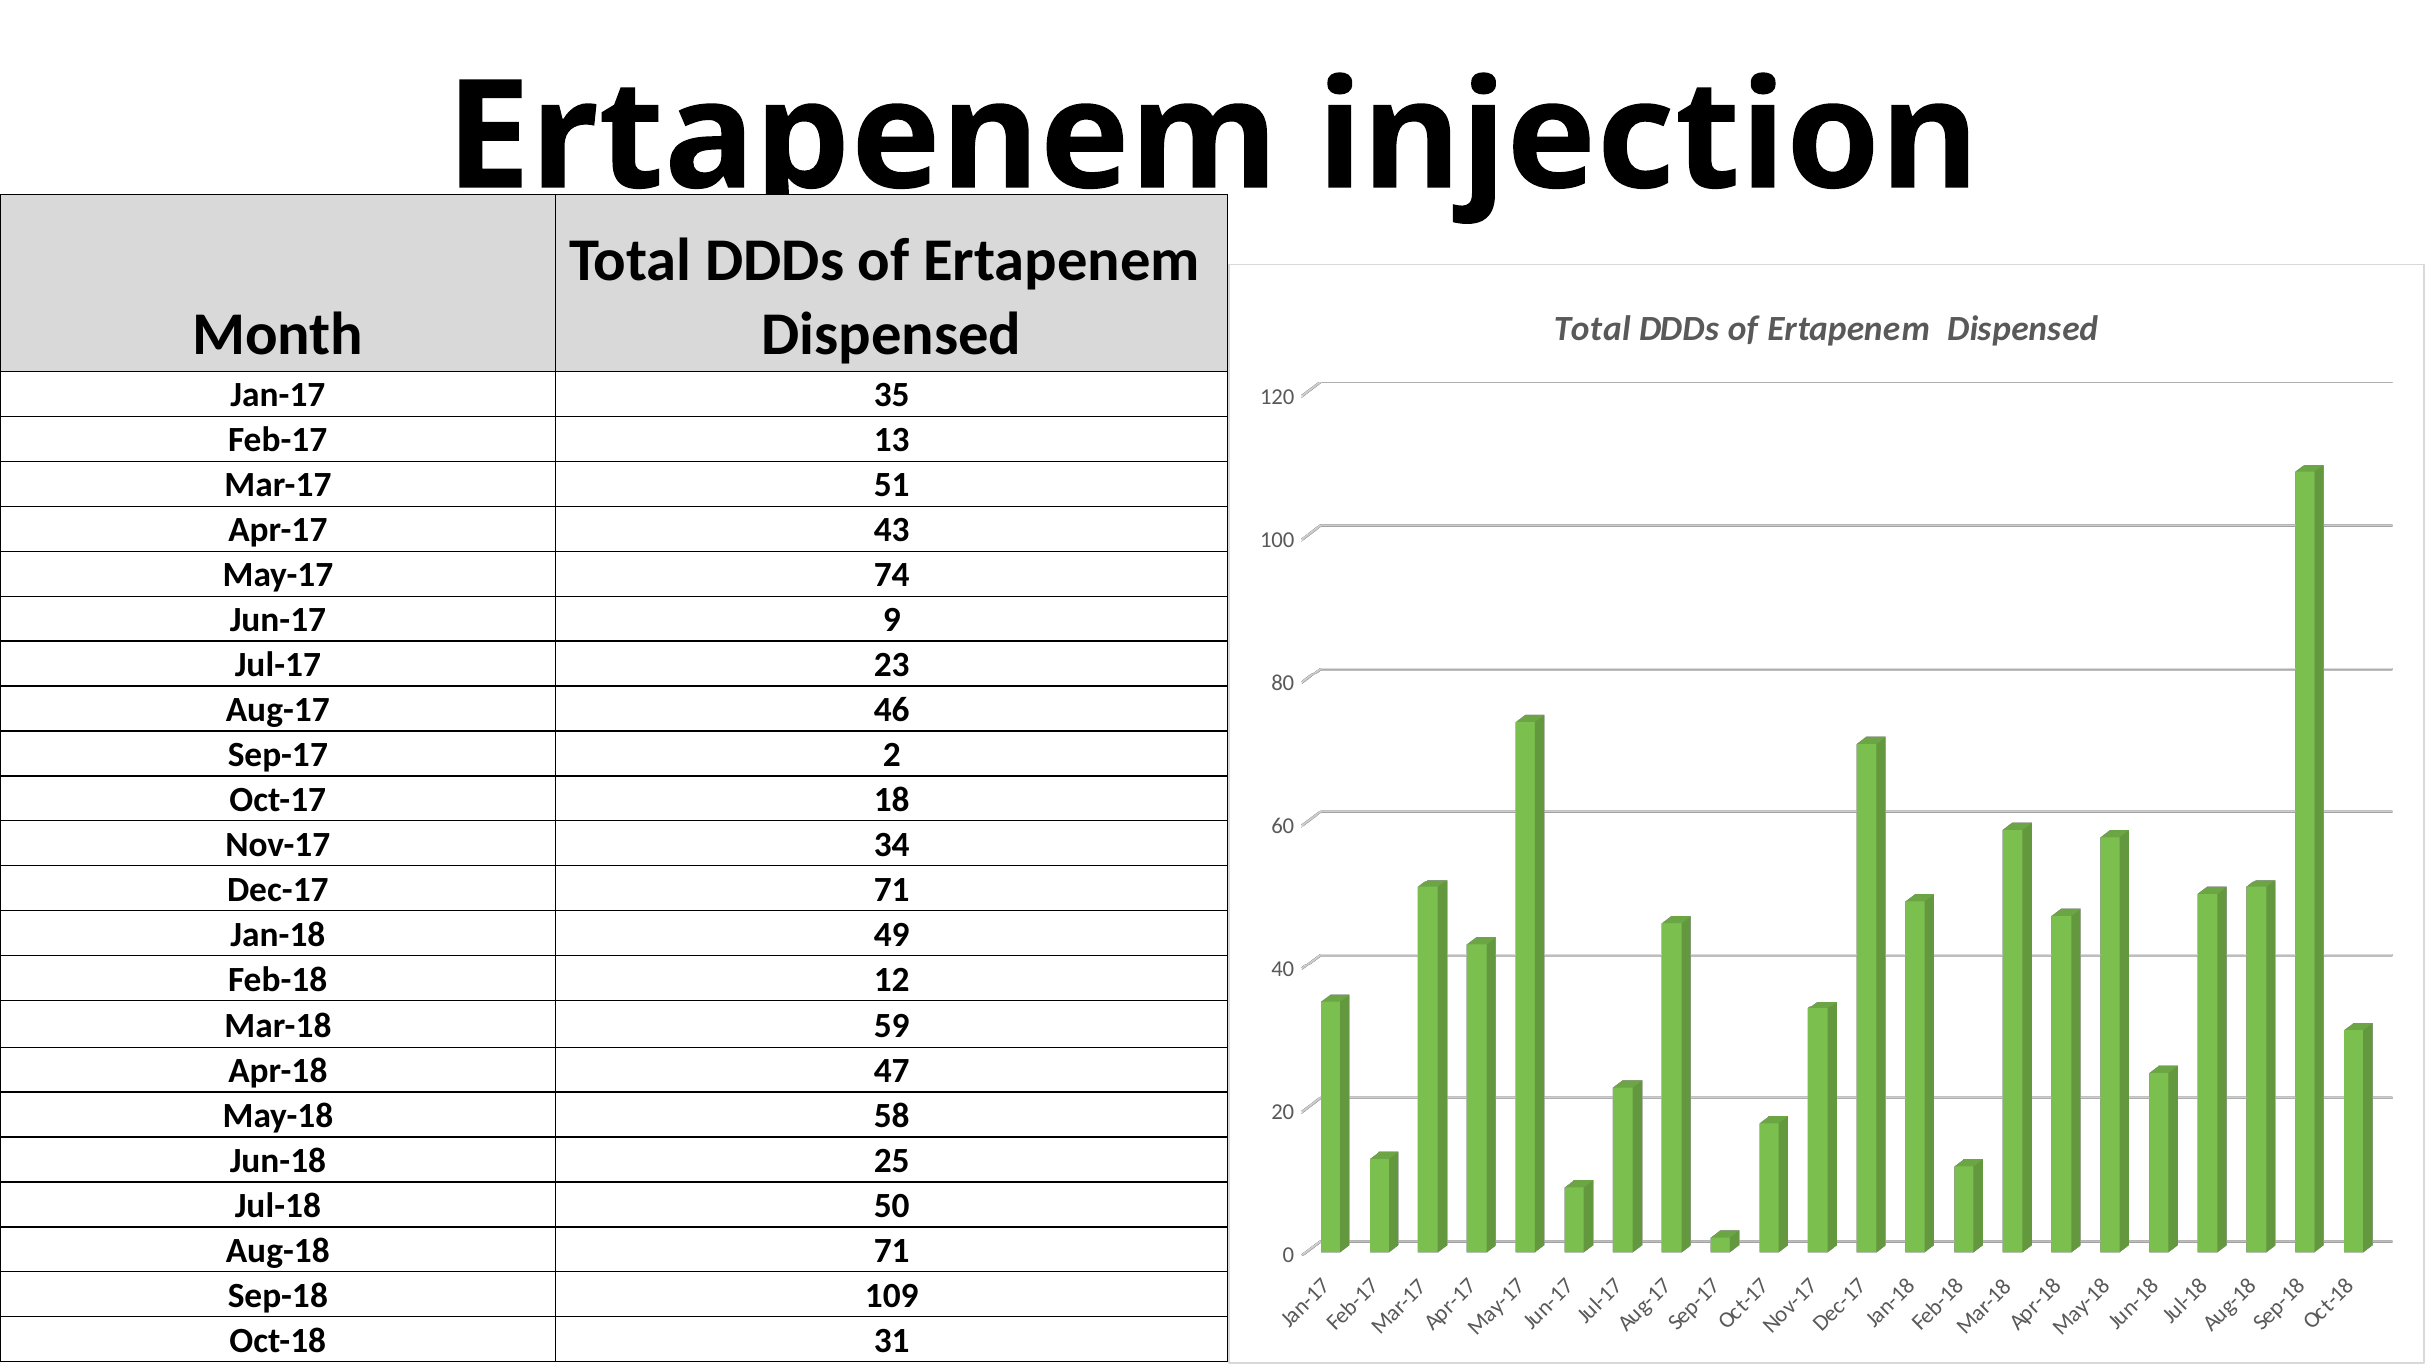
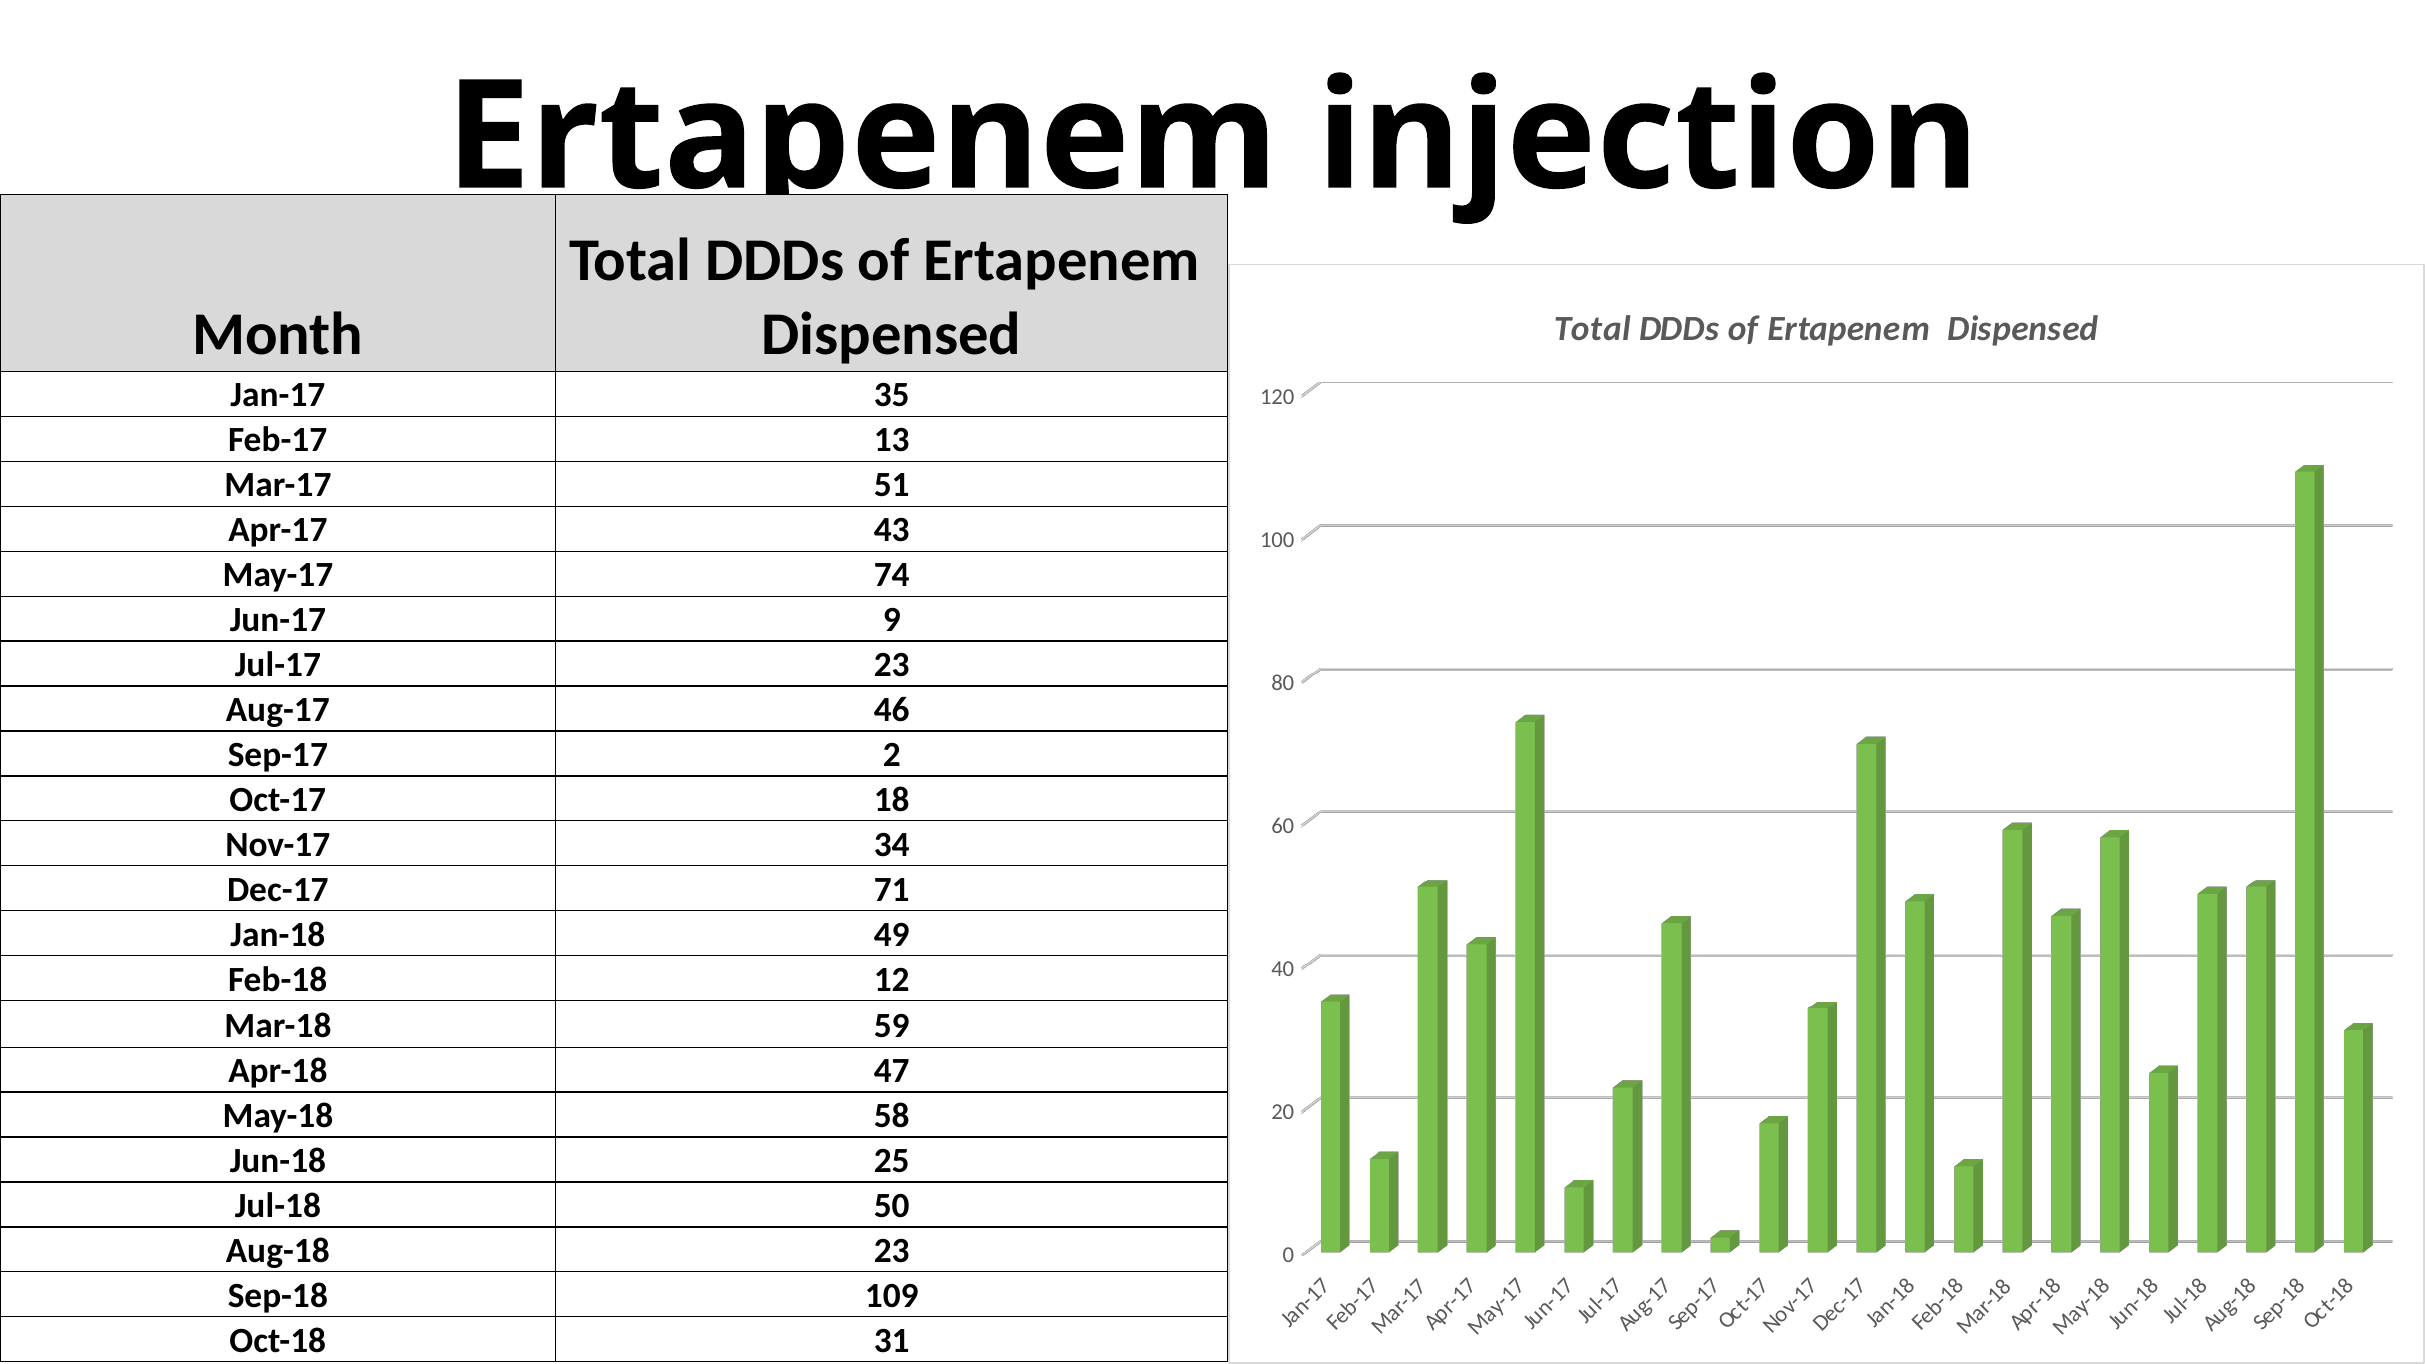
Aug-18 71: 71 -> 23
